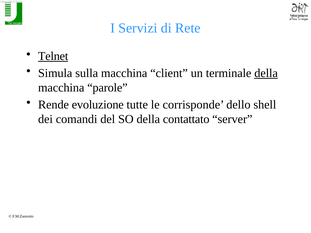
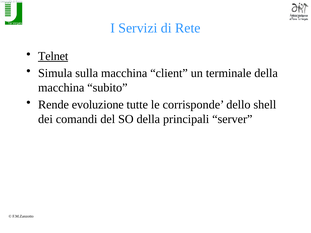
della at (266, 73) underline: present -> none
parole: parole -> subito
contattato: contattato -> principali
